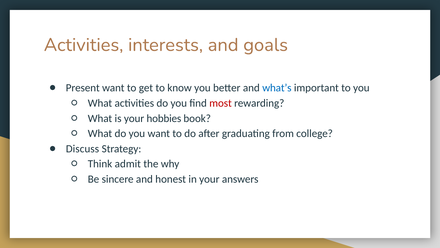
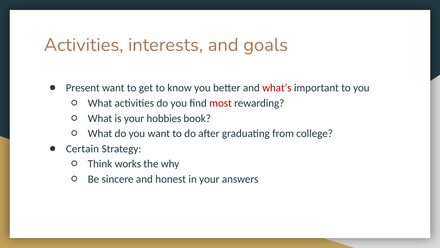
what’s colour: blue -> red
Discuss: Discuss -> Certain
admit: admit -> works
